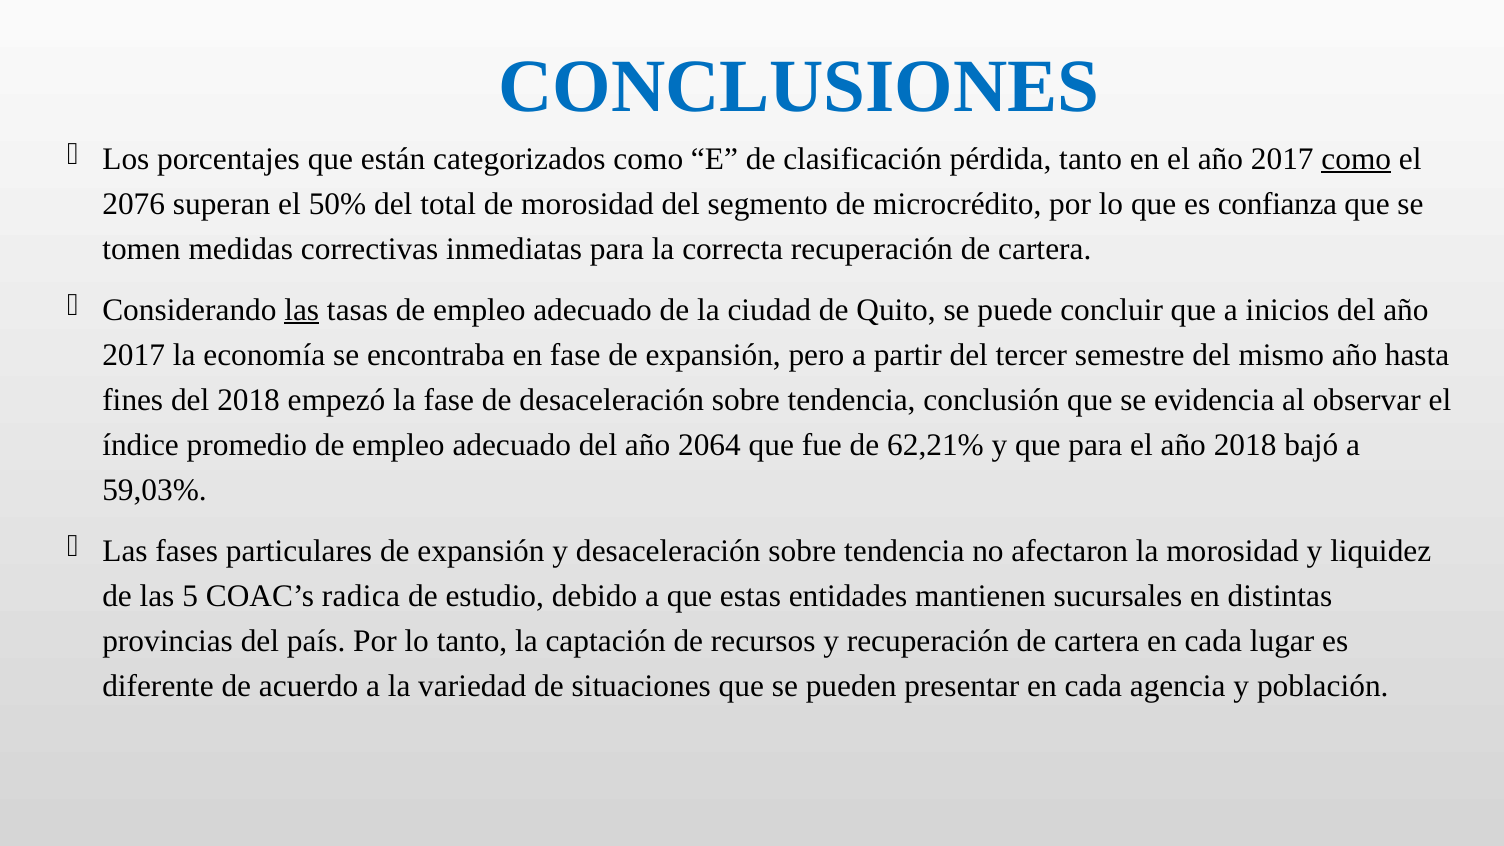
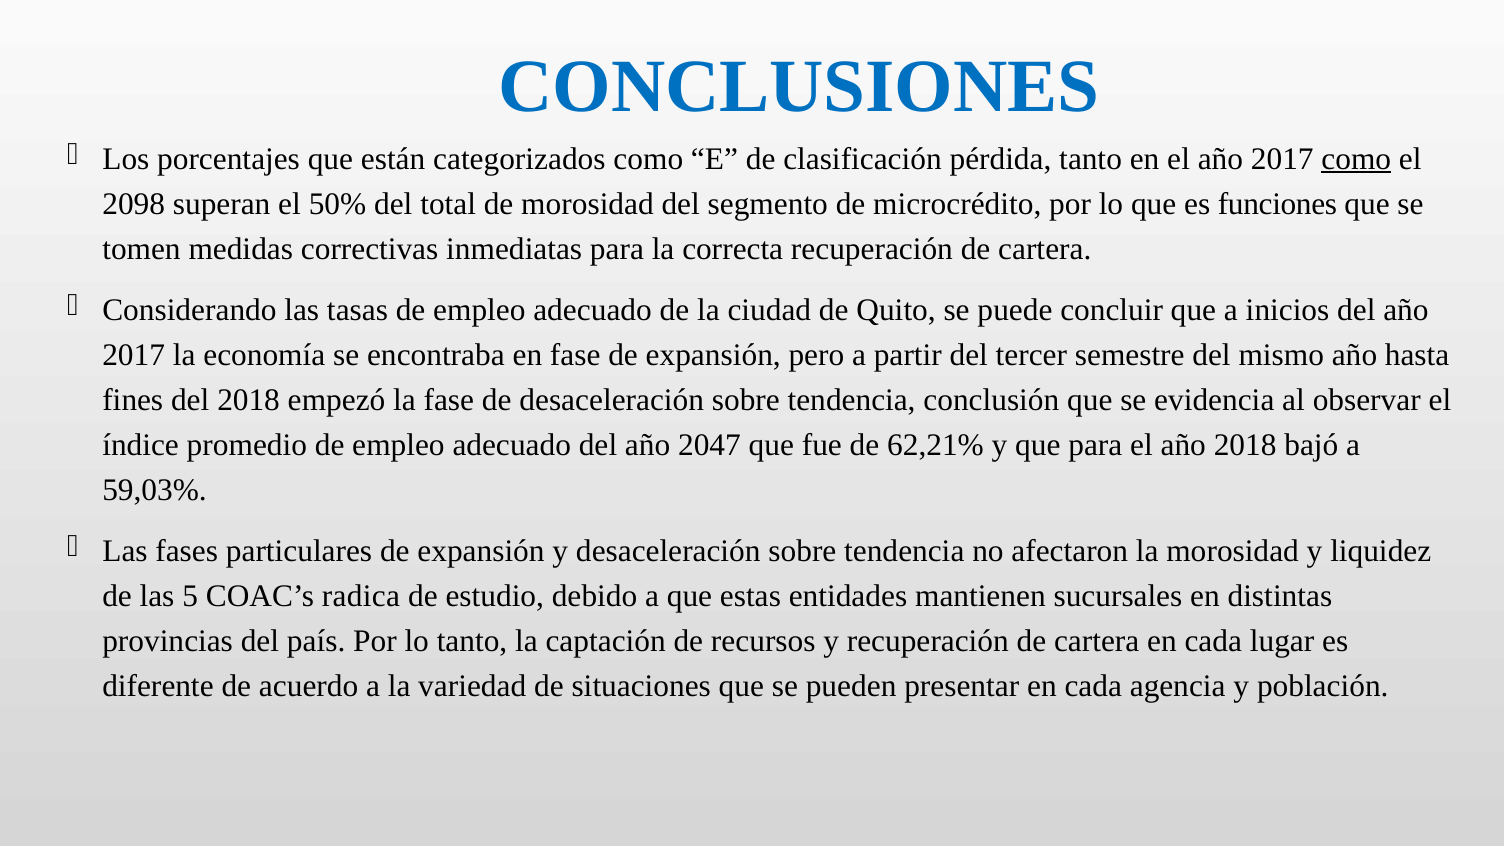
2076: 2076 -> 2098
confianza: confianza -> funciones
las at (302, 310) underline: present -> none
2064: 2064 -> 2047
